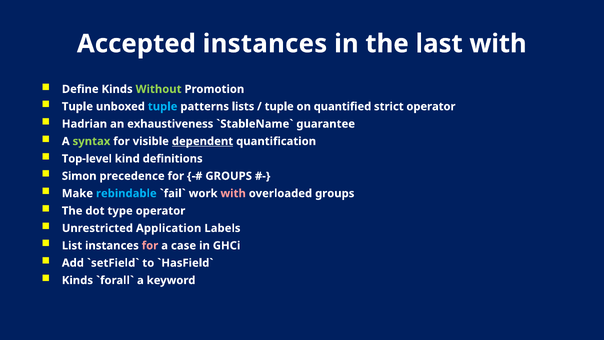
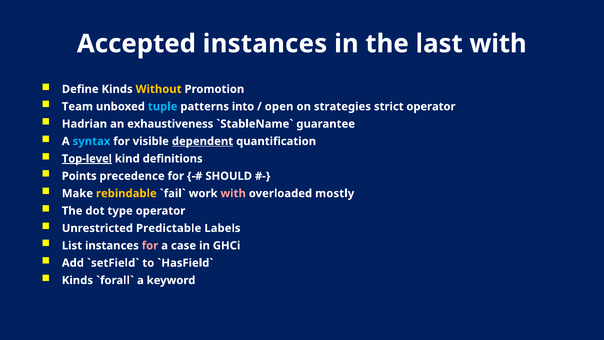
Without colour: light green -> yellow
Tuple at (77, 106): Tuple -> Team
lists: lists -> into
tuple at (279, 106): tuple -> open
quantified: quantified -> strategies
syntax colour: light green -> light blue
Top-level underline: none -> present
Simon: Simon -> Points
GROUPS at (229, 176): GROUPS -> SHOULD
rebindable colour: light blue -> yellow
overloaded groups: groups -> mostly
Application: Application -> Predictable
